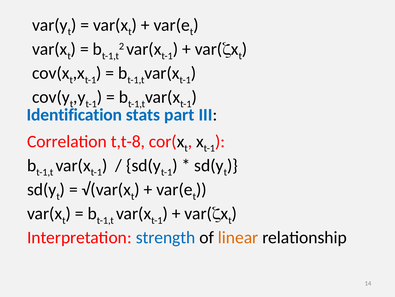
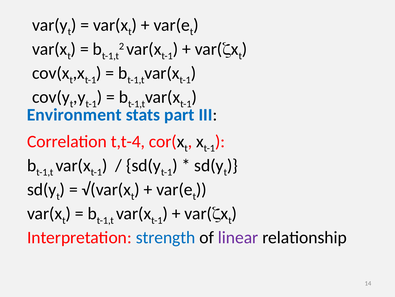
Identification: Identification -> Environment
t,t-8: t,t-8 -> t,t-4
linear colour: orange -> purple
